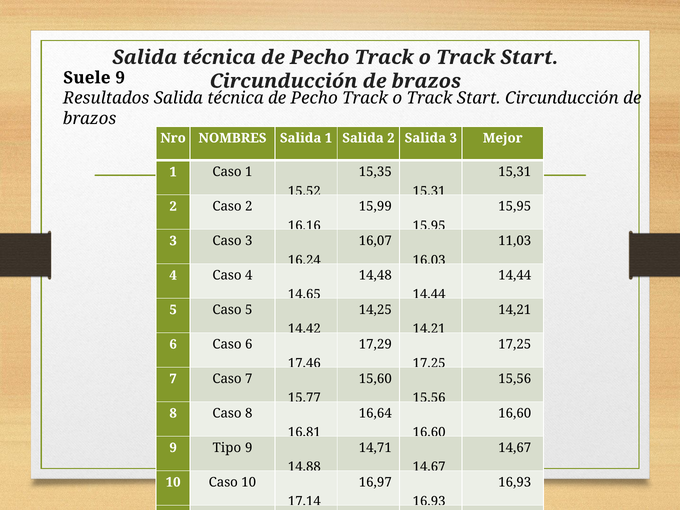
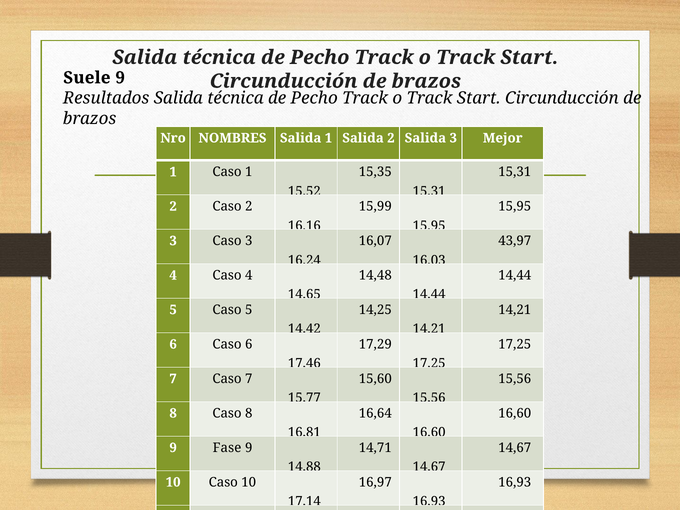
11,03: 11,03 -> 43,97
Tipo: Tipo -> Fase
